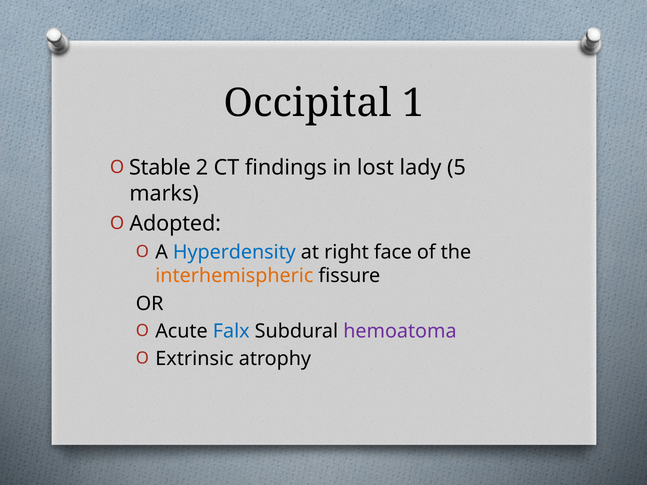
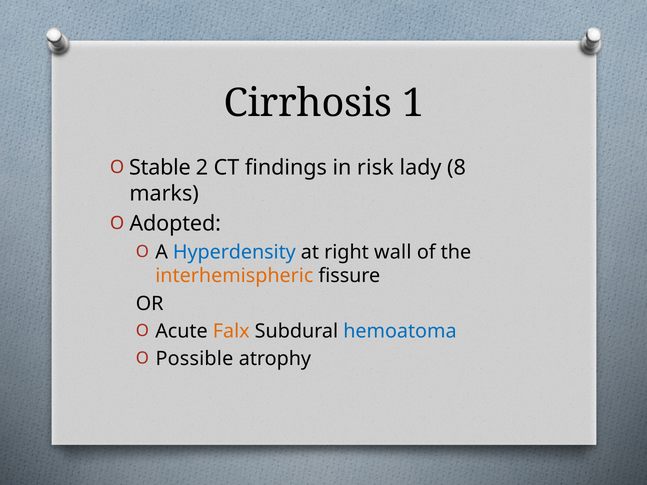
Occipital: Occipital -> Cirrhosis
lost: lost -> risk
5: 5 -> 8
face: face -> wall
Falx colour: blue -> orange
hemoatoma colour: purple -> blue
Extrinsic: Extrinsic -> Possible
